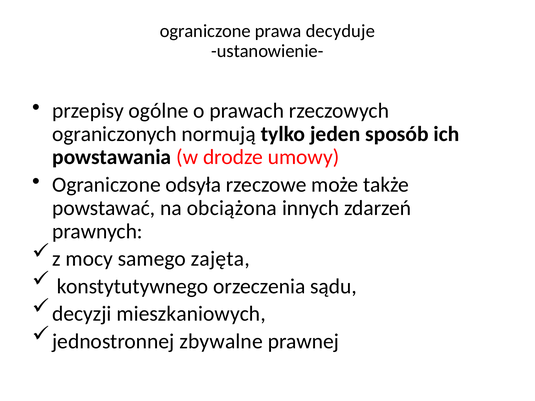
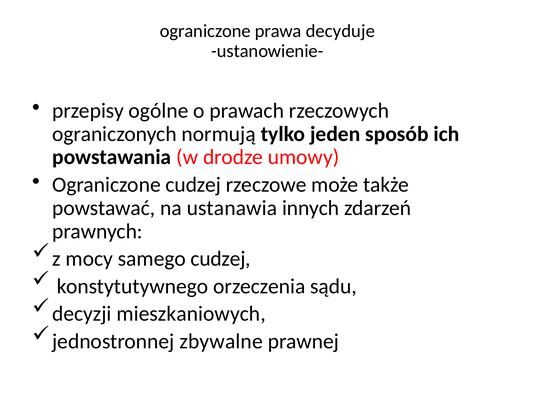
Ograniczone odsyła: odsyła -> cudzej
obciążona: obciążona -> ustanawia
samego zajęta: zajęta -> cudzej
